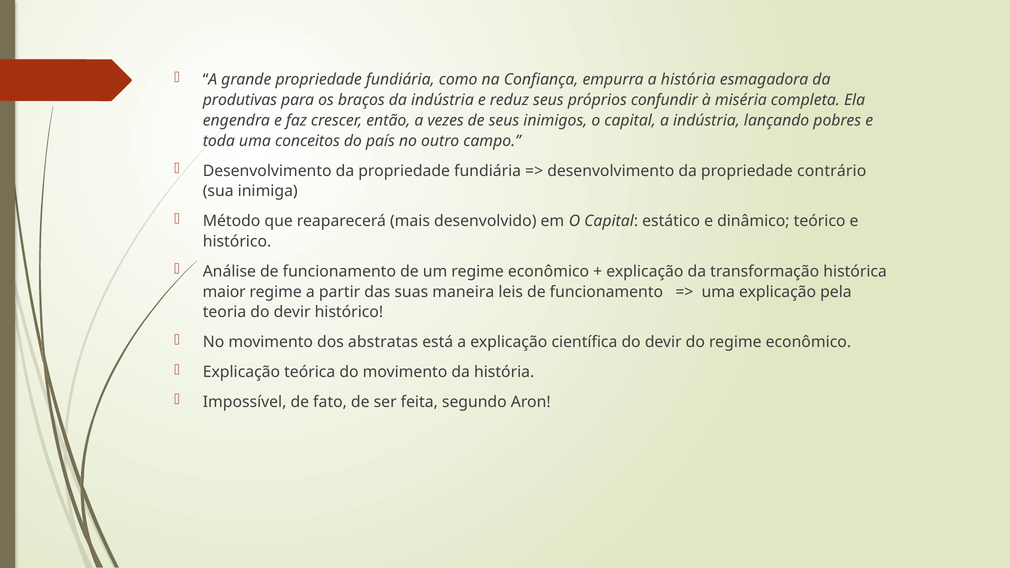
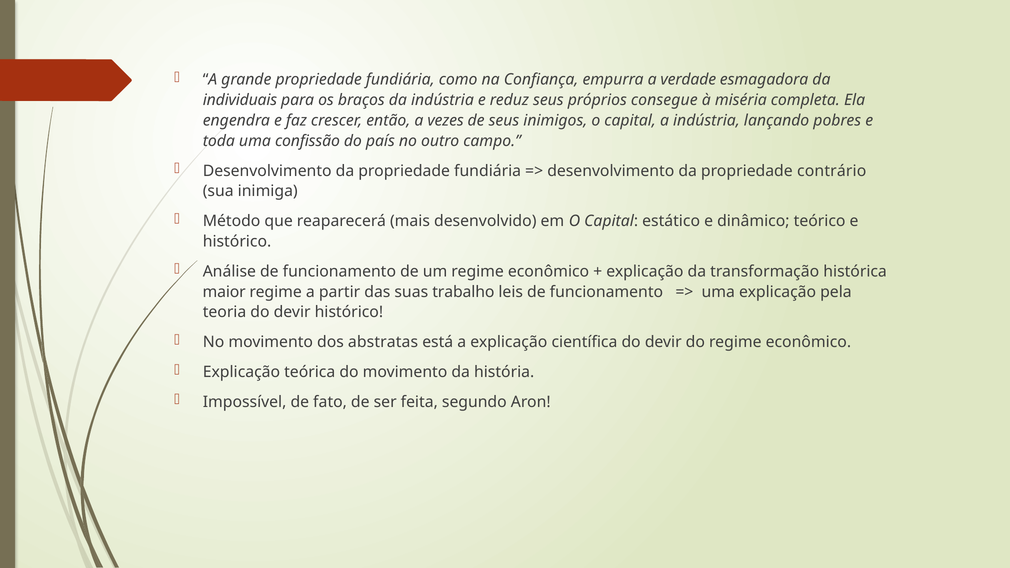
a história: história -> verdade
produtivas: produtivas -> individuais
confundir: confundir -> consegue
conceitos: conceitos -> confissão
maneira: maneira -> trabalho
